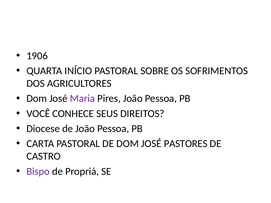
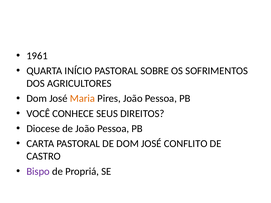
1906: 1906 -> 1961
Maria colour: purple -> orange
PASTORES: PASTORES -> CONFLITO
